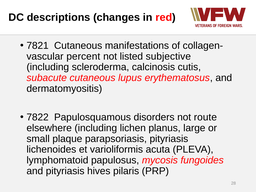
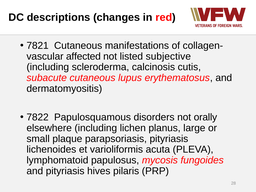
percent: percent -> affected
route: route -> orally
